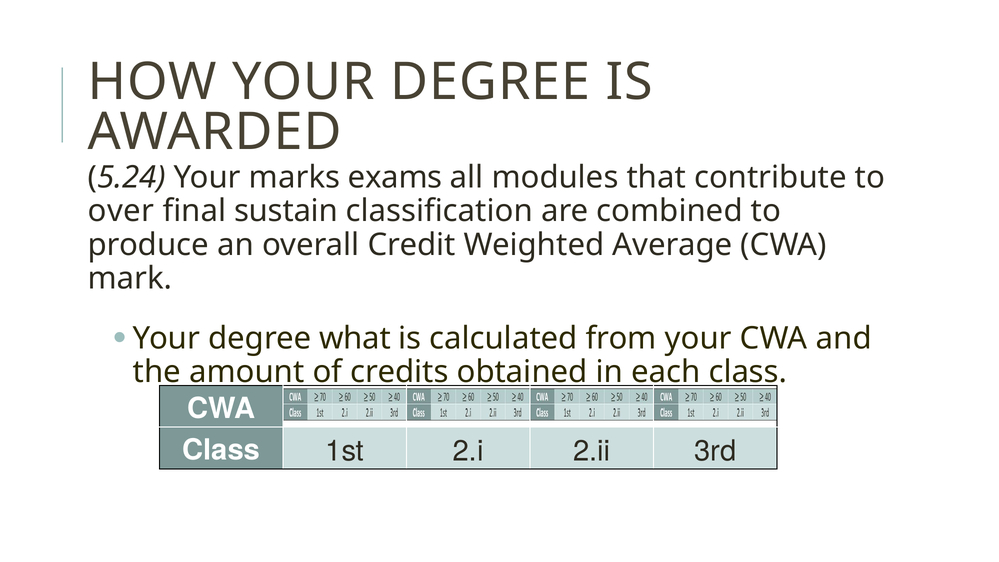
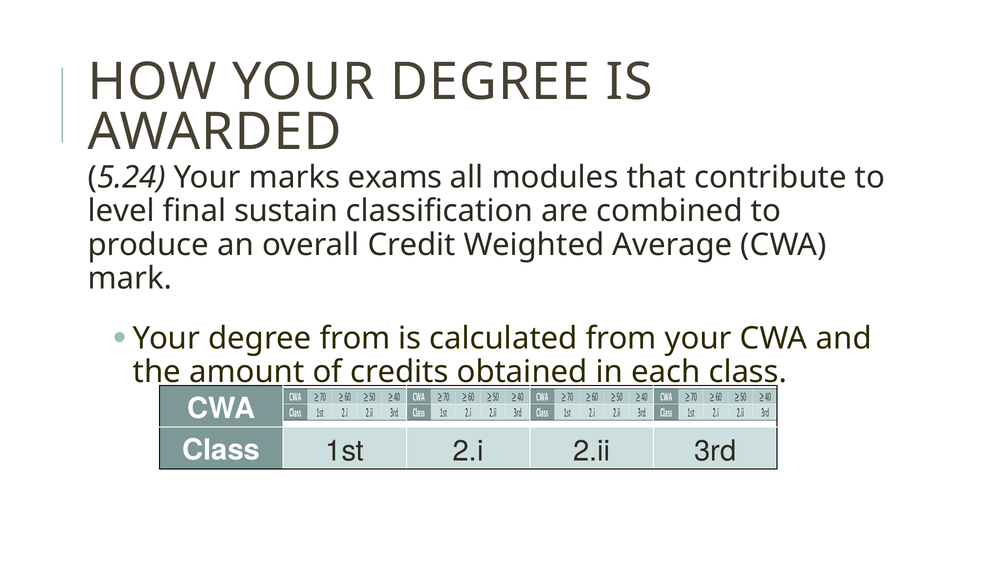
over: over -> level
degree what: what -> from
